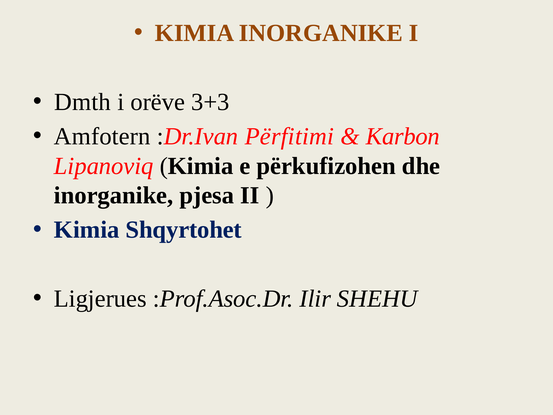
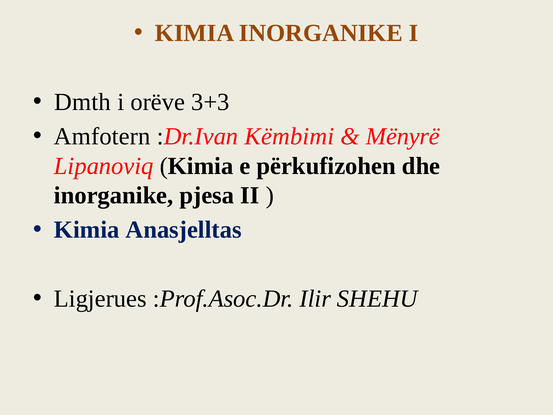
Përfitimi: Përfitimi -> Këmbimi
Karbon: Karbon -> Mënyrë
Shqyrtohet: Shqyrtohet -> Anasjelltas
